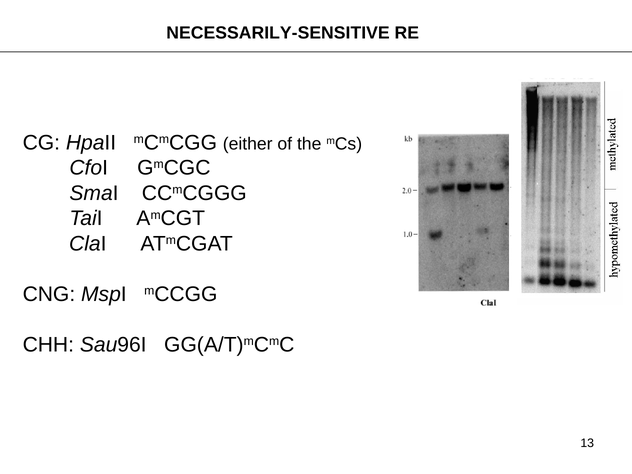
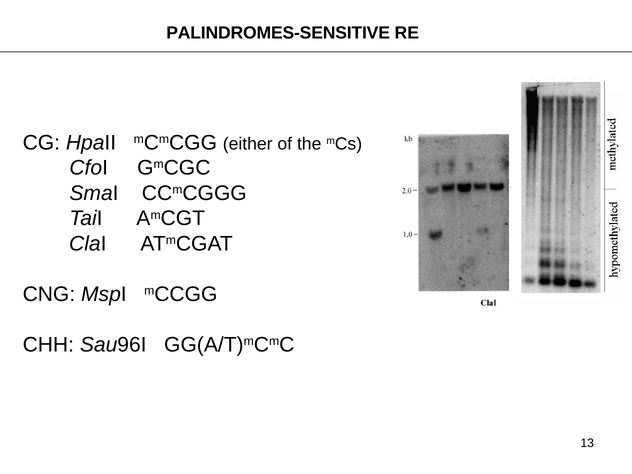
NECESSARILY-SENSITIVE: NECESSARILY-SENSITIVE -> PALINDROMES-SENSITIVE
